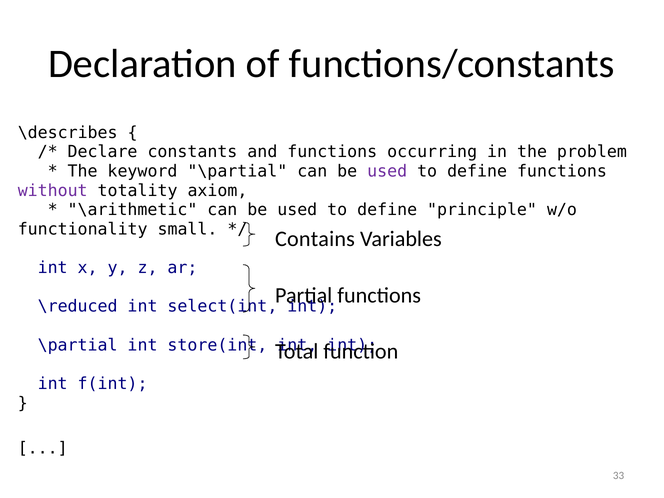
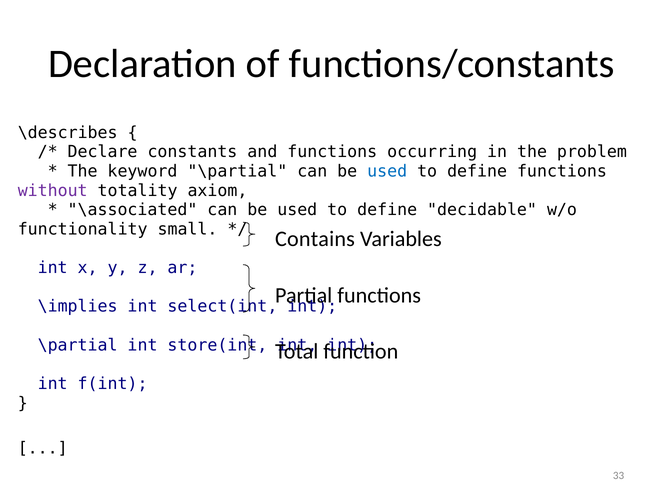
used at (387, 171) colour: purple -> blue
\arithmetic: \arithmetic -> \associated
principle: principle -> decidable
\reduced: \reduced -> \implies
